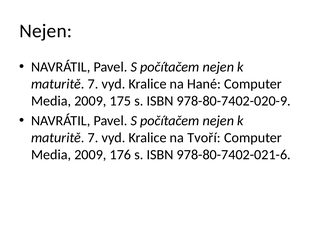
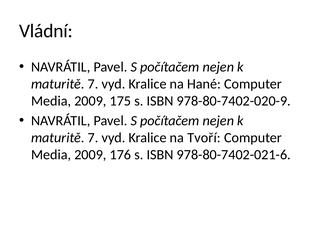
Nejen at (46, 31): Nejen -> Vládní
